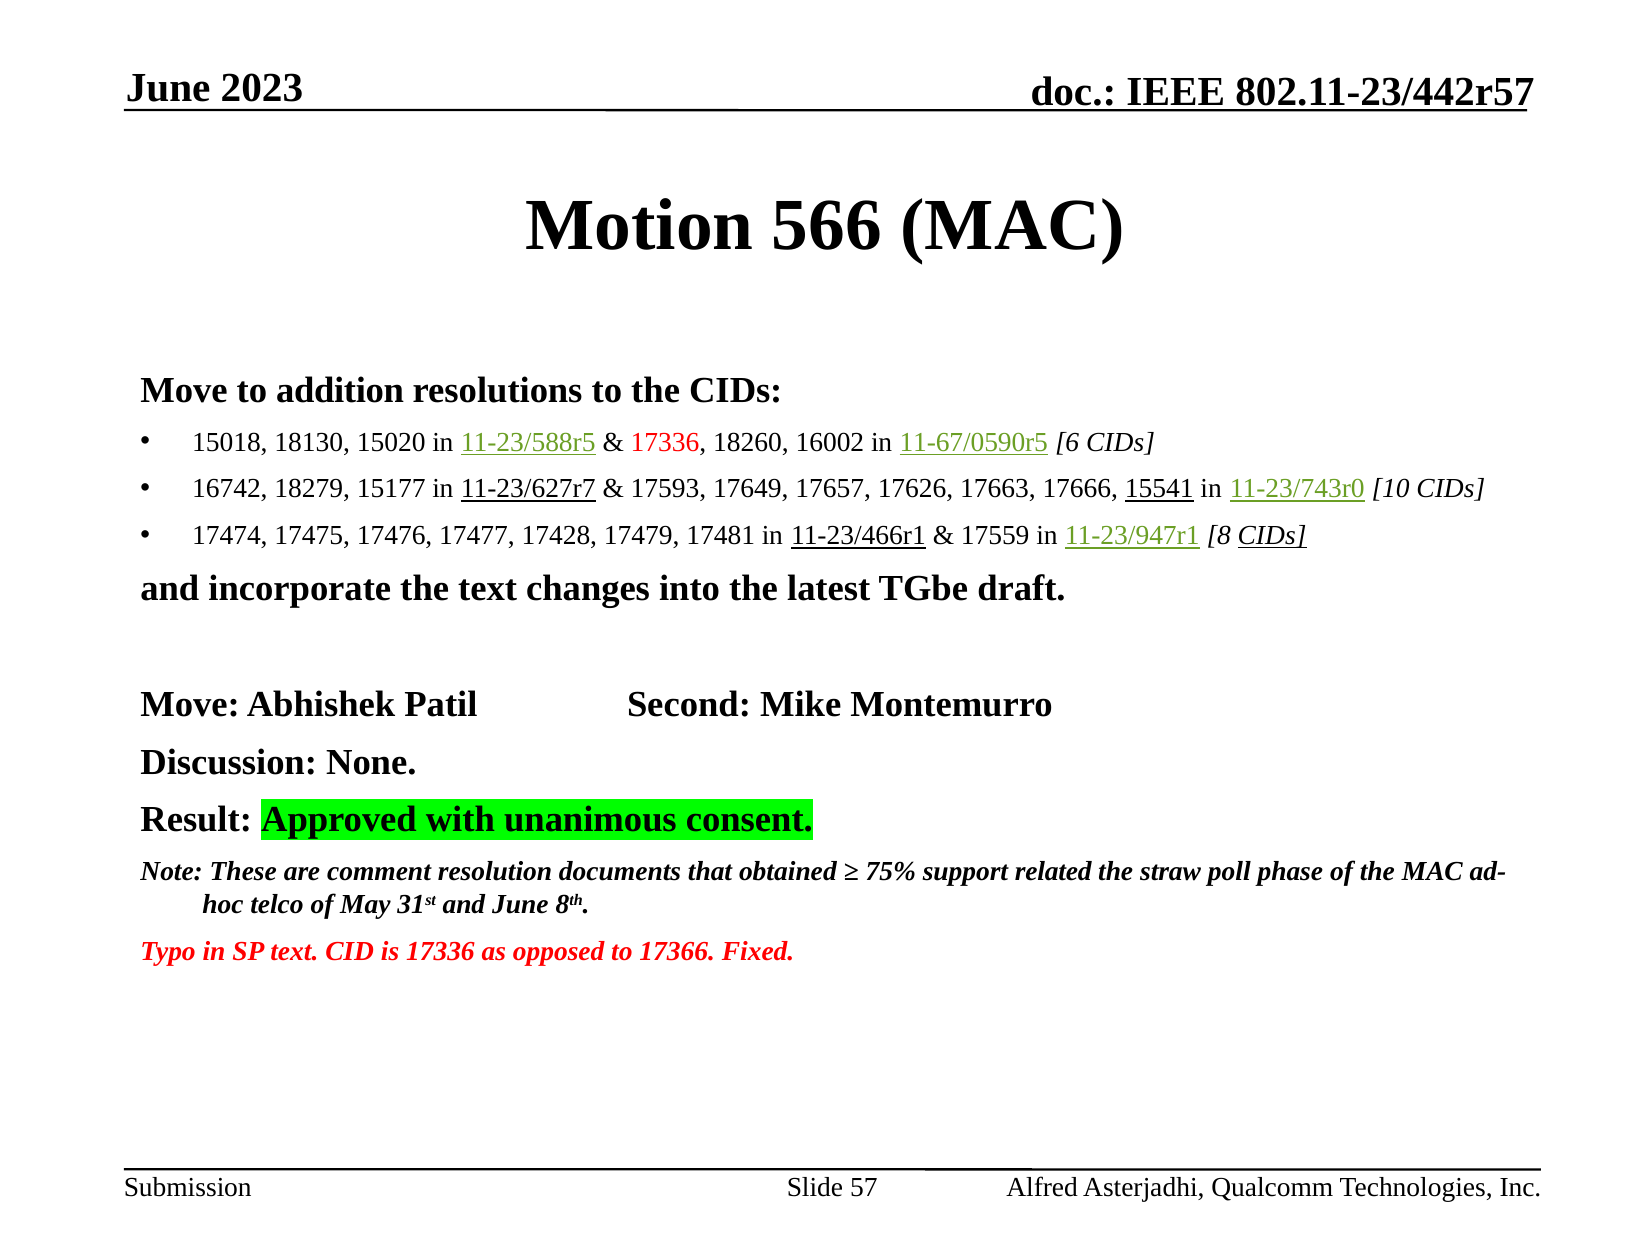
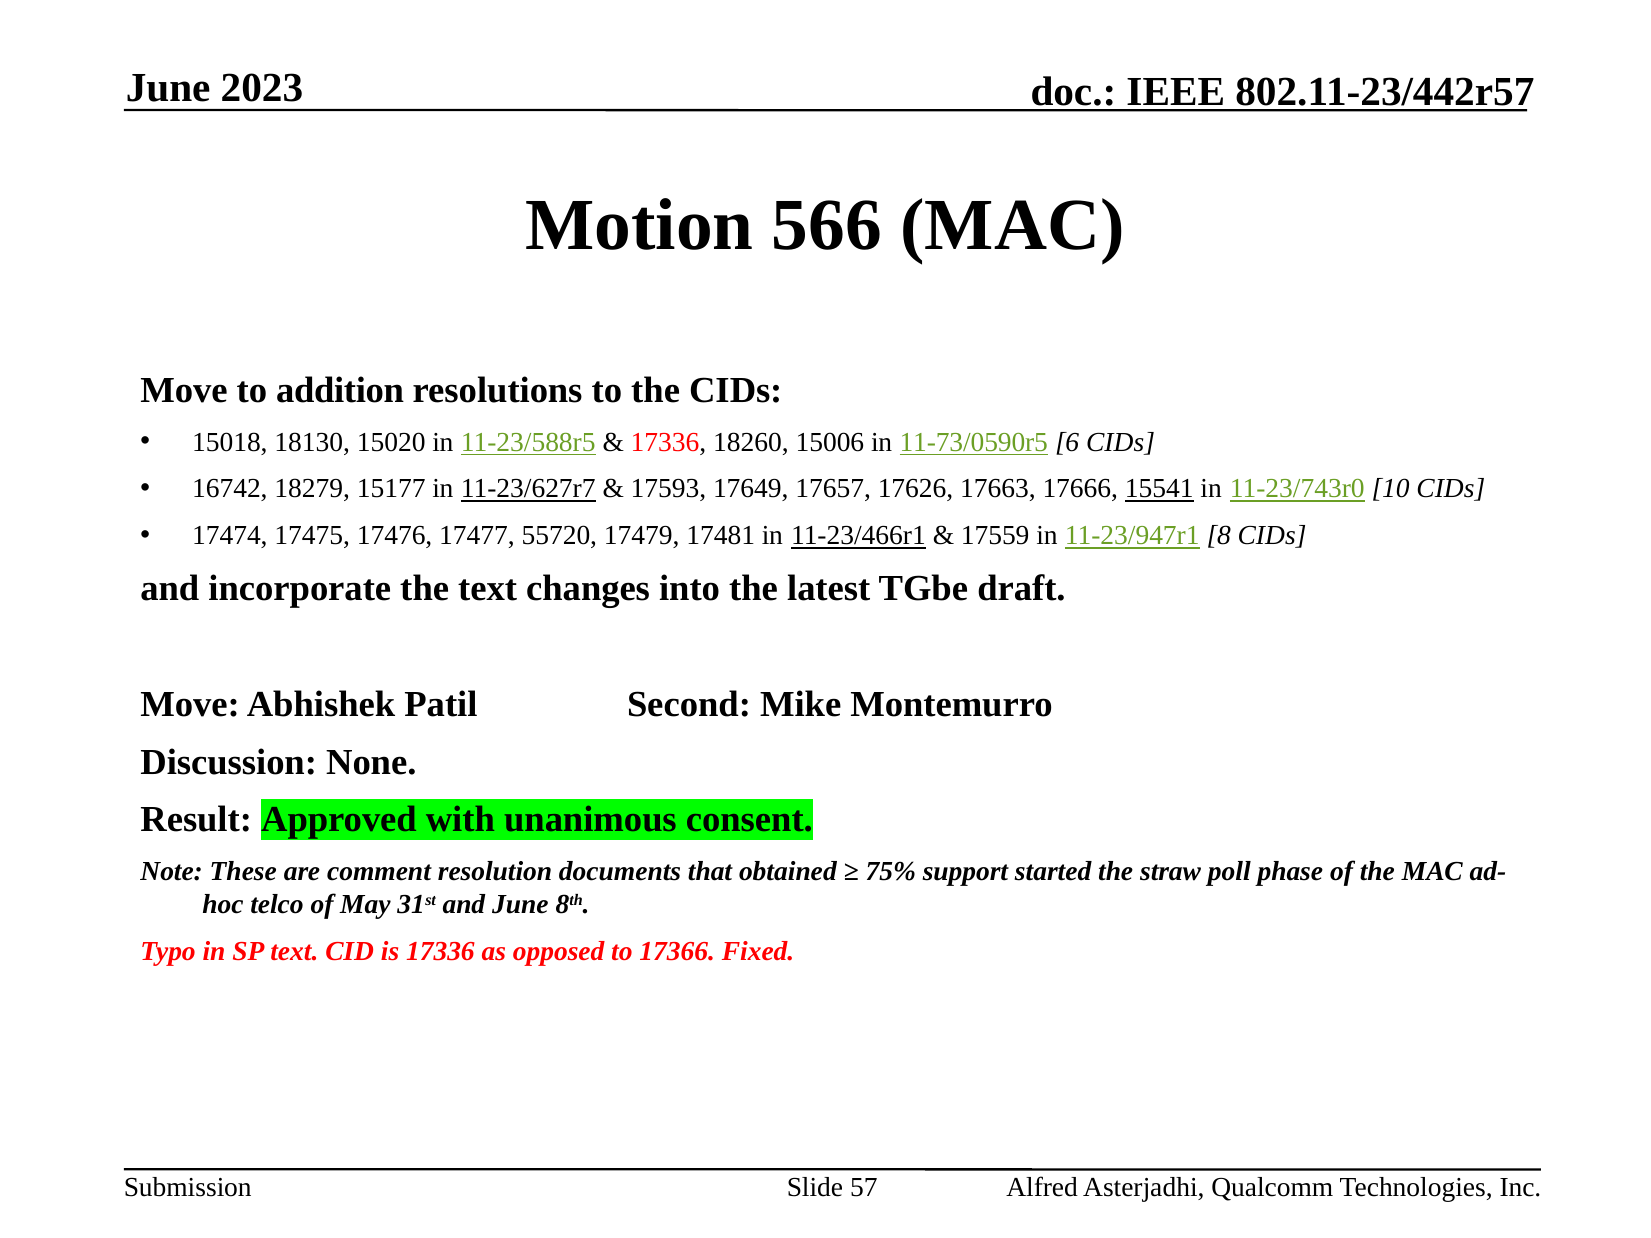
16002: 16002 -> 15006
11-67/0590r5: 11-67/0590r5 -> 11-73/0590r5
17428: 17428 -> 55720
CIDs at (1272, 536) underline: present -> none
related: related -> started
